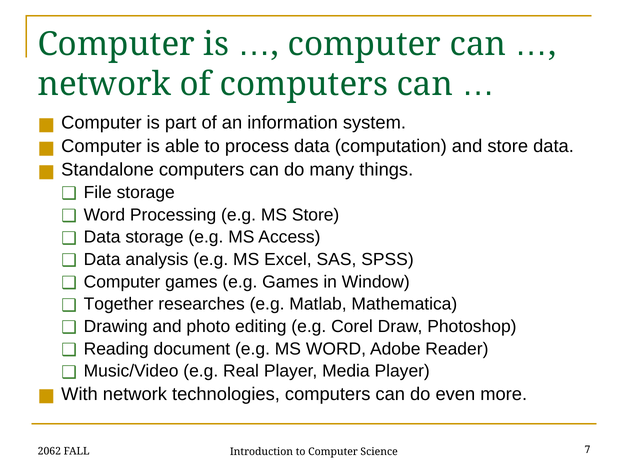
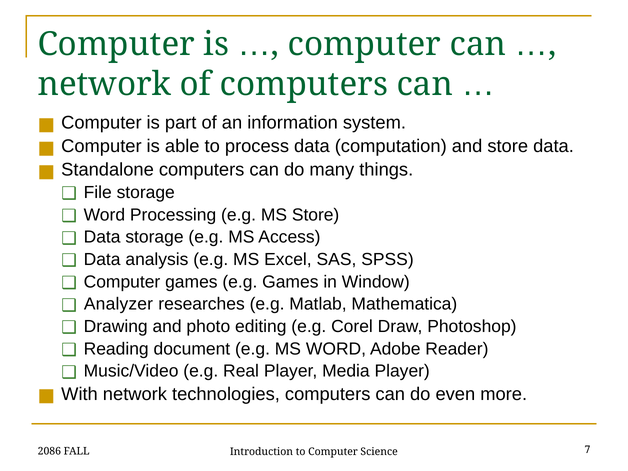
Together: Together -> Analyzer
2062: 2062 -> 2086
